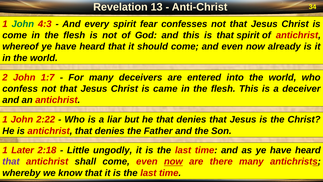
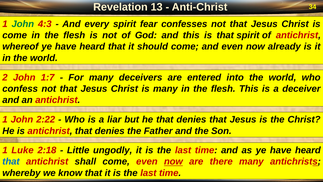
is came: came -> many
Later: Later -> Luke
that at (11, 161) colour: purple -> blue
